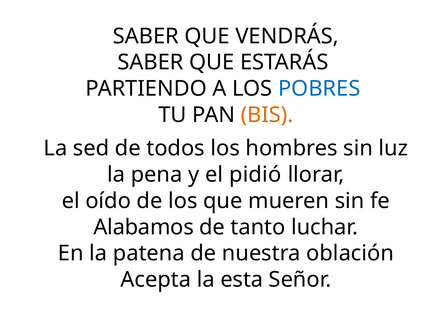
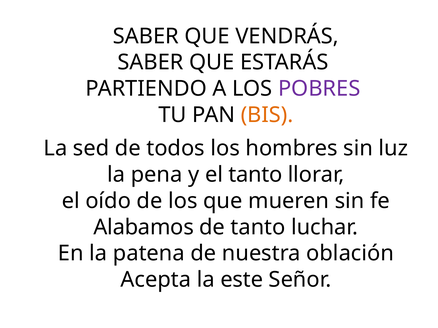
POBRES colour: blue -> purple
el pidió: pidió -> tanto
esta: esta -> este
